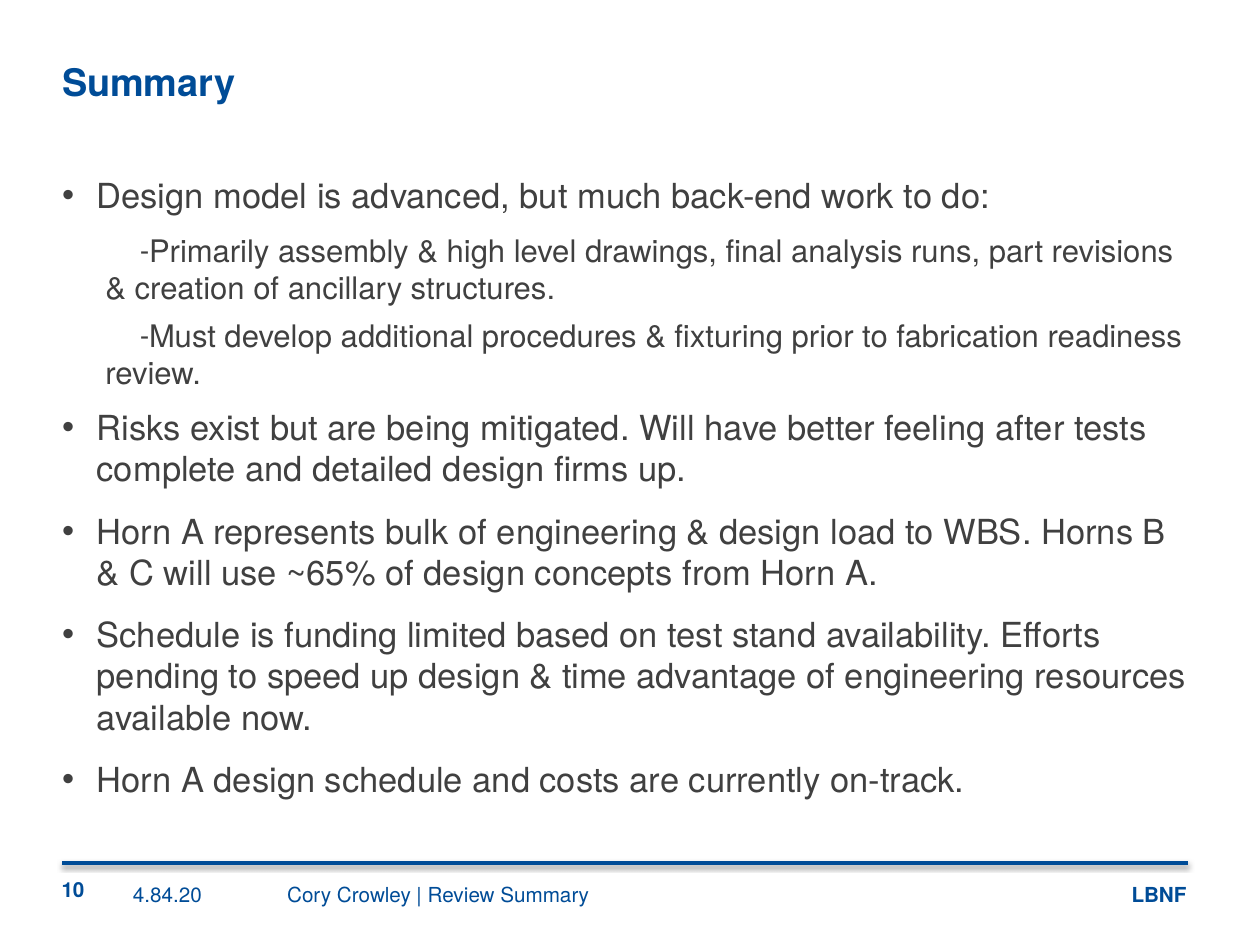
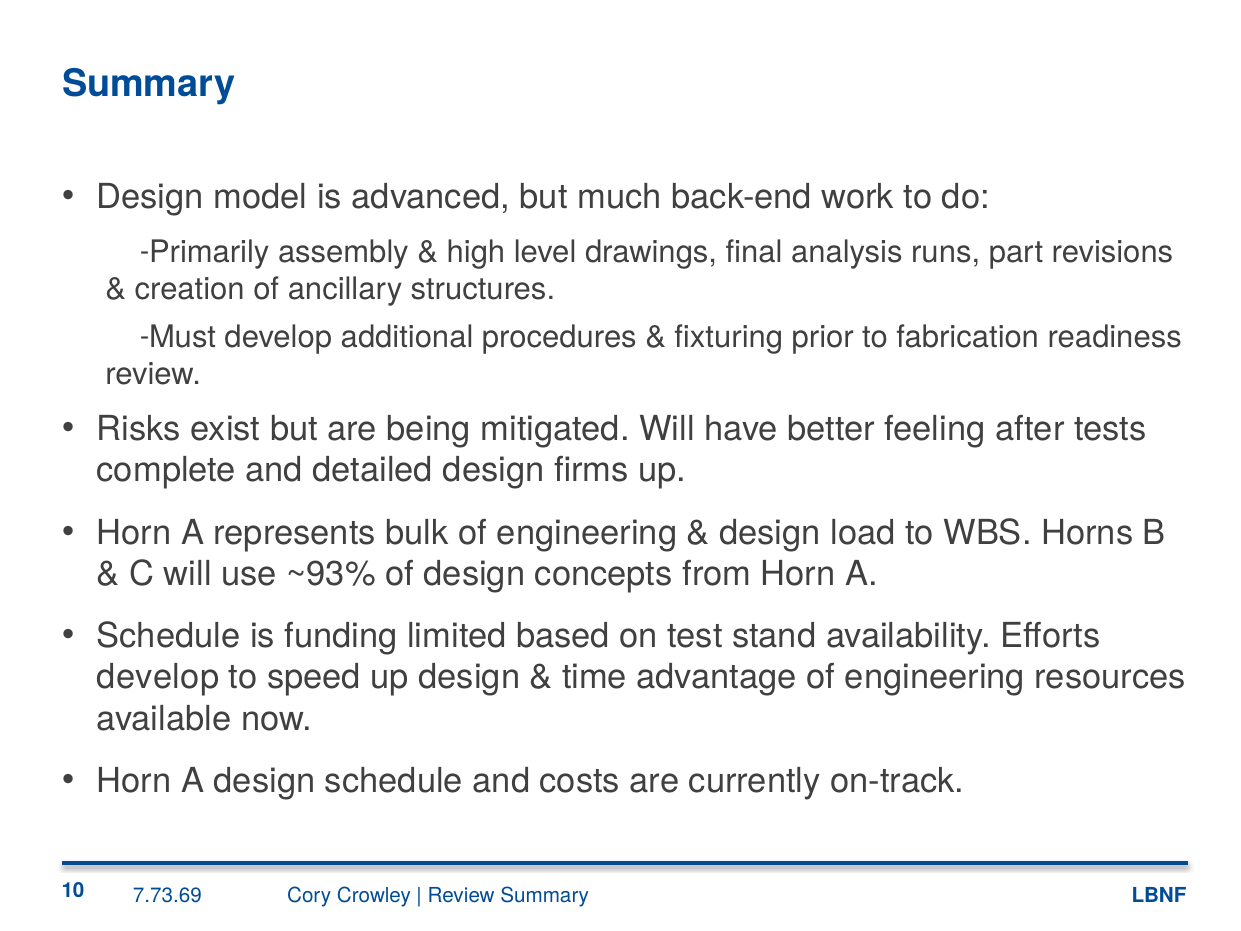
~65%: ~65% -> ~93%
pending at (158, 677): pending -> develop
4.84.20: 4.84.20 -> 7.73.69
